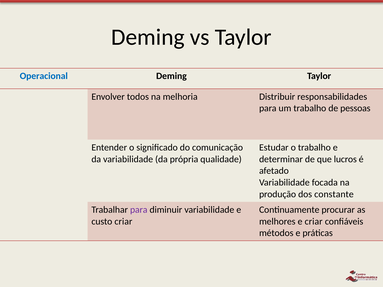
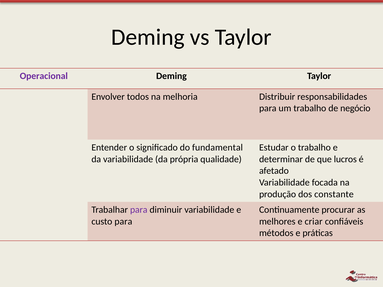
Operacional colour: blue -> purple
pessoas: pessoas -> negócio
comunicação: comunicação -> fundamental
custo criar: criar -> para
